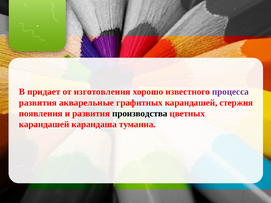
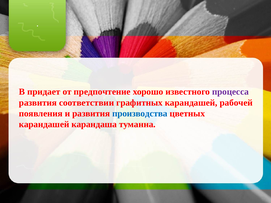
изготовления: изготовления -> предпочтение
акварельные: акварельные -> соответствии
стержня: стержня -> рабочей
производства colour: black -> blue
